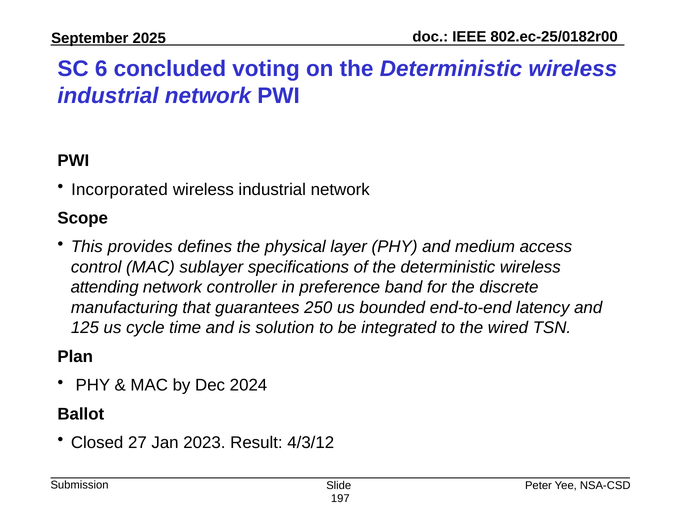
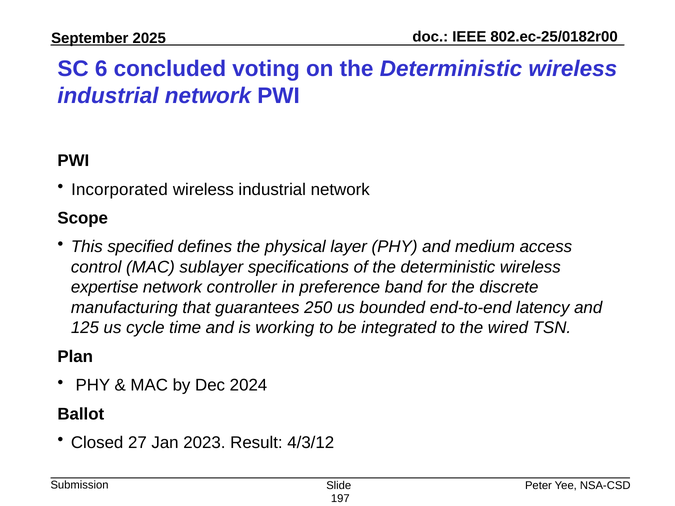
provides: provides -> specified
attending: attending -> expertise
solution: solution -> working
